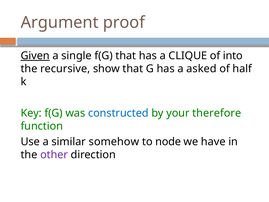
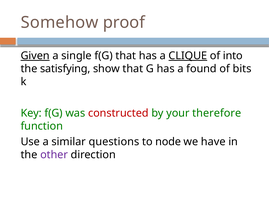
Argument: Argument -> Somehow
CLIQUE underline: none -> present
recursive: recursive -> satisfying
asked: asked -> found
half: half -> bits
constructed colour: blue -> red
somehow: somehow -> questions
